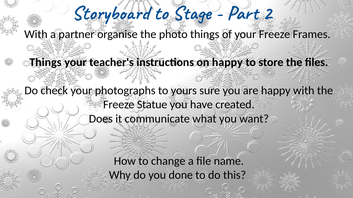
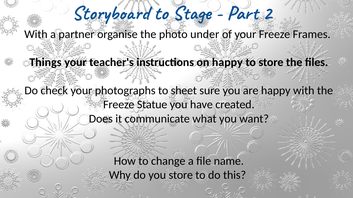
photo things: things -> under
yours: yours -> sheet
you done: done -> store
